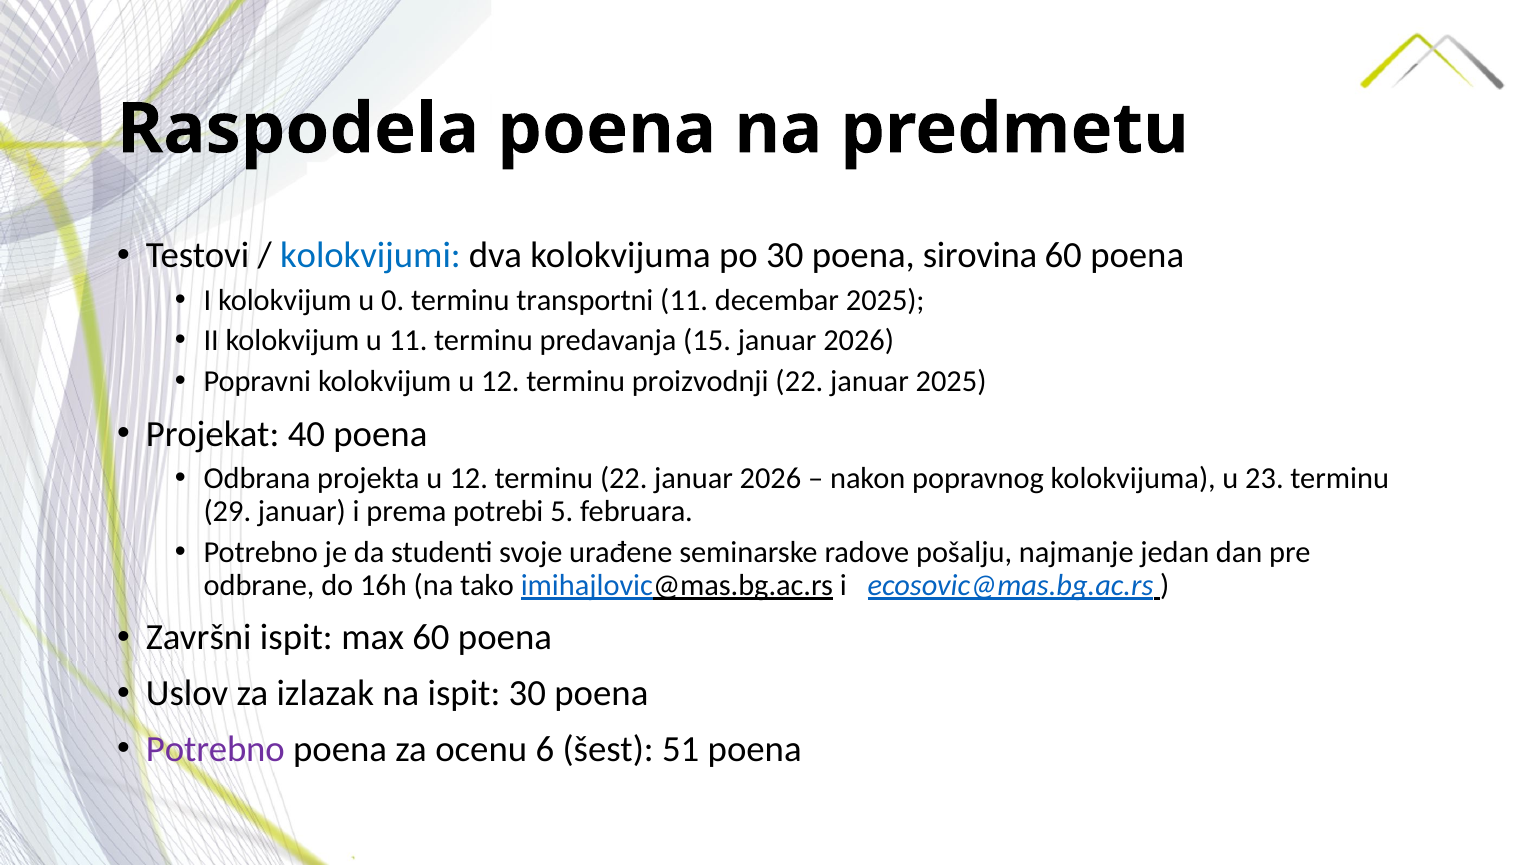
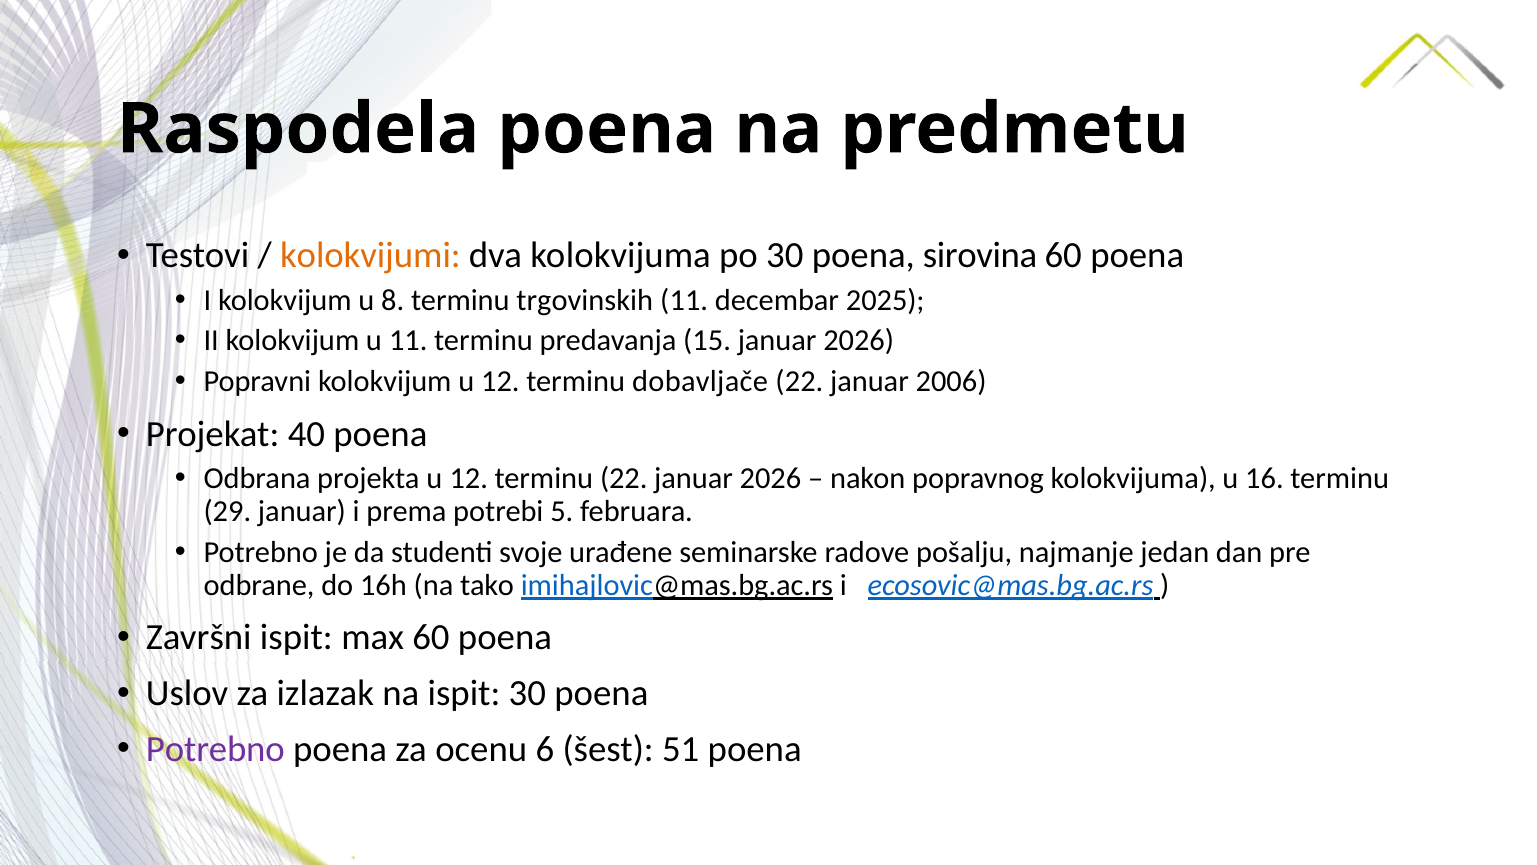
kolokvijumi colour: blue -> orange
0: 0 -> 8
transportni: transportni -> trgovinskih
proizvodnji: proizvodnji -> dobavljače
januar 2025: 2025 -> 2006
23: 23 -> 16
